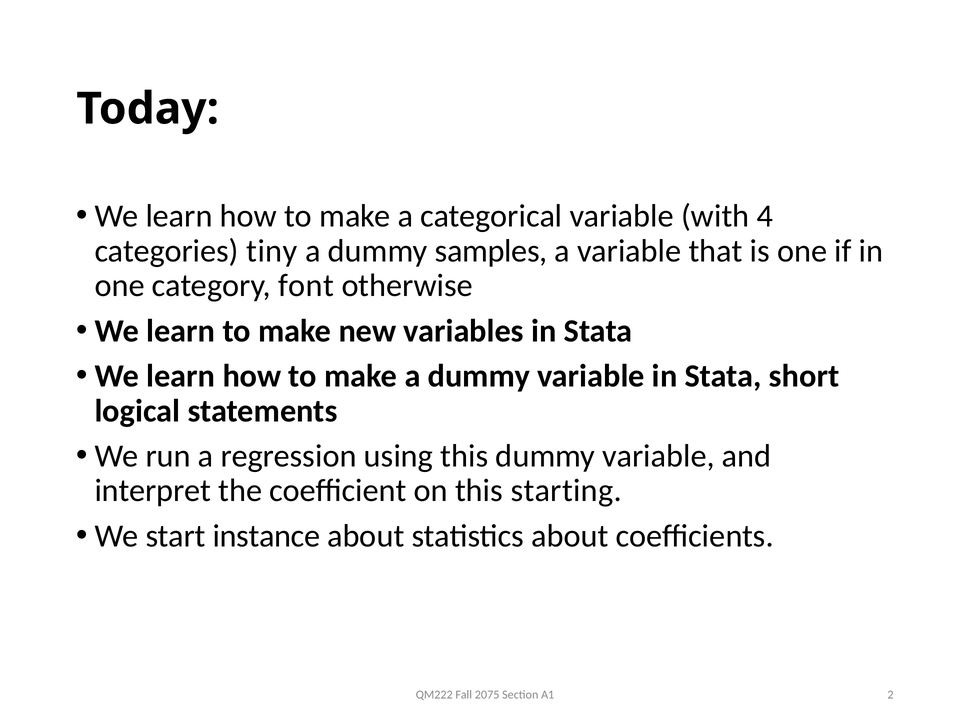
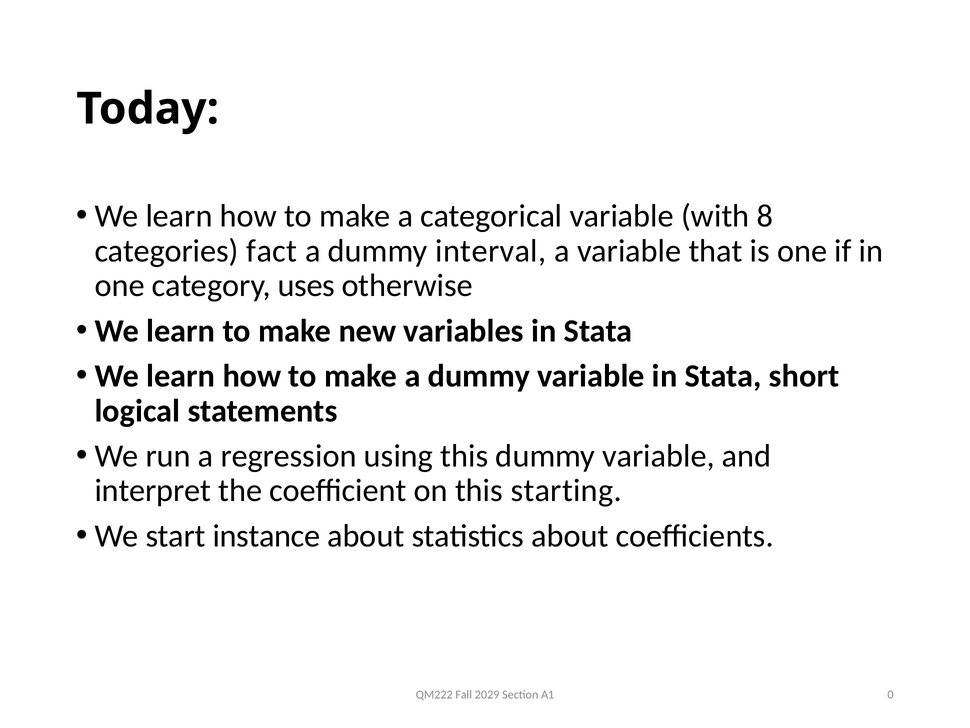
4: 4 -> 8
tiny: tiny -> fact
samples: samples -> interval
font: font -> uses
2075: 2075 -> 2029
2: 2 -> 0
